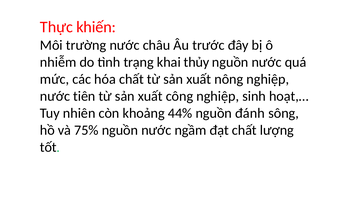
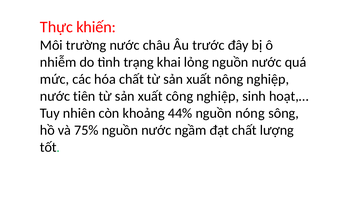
thủy: thủy -> lỏng
đánh: đánh -> nóng
